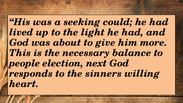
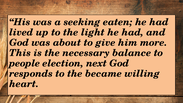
could: could -> eaten
sinners: sinners -> became
